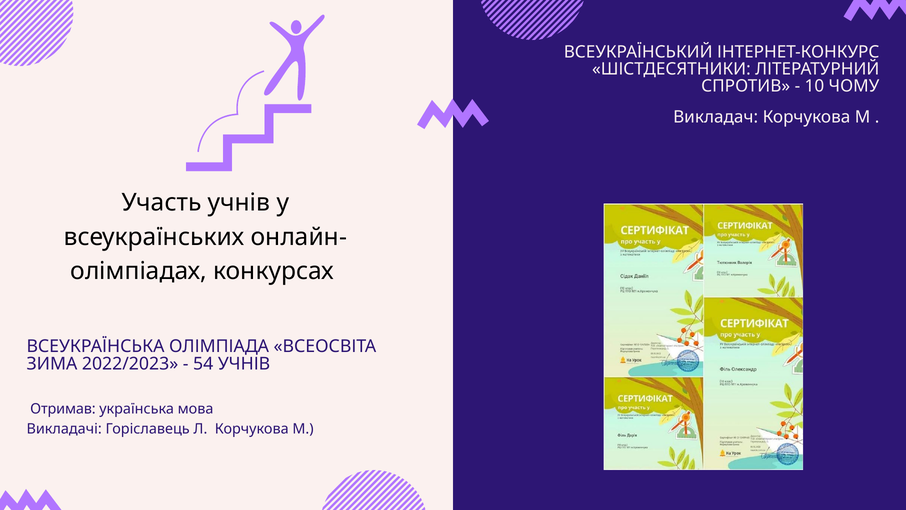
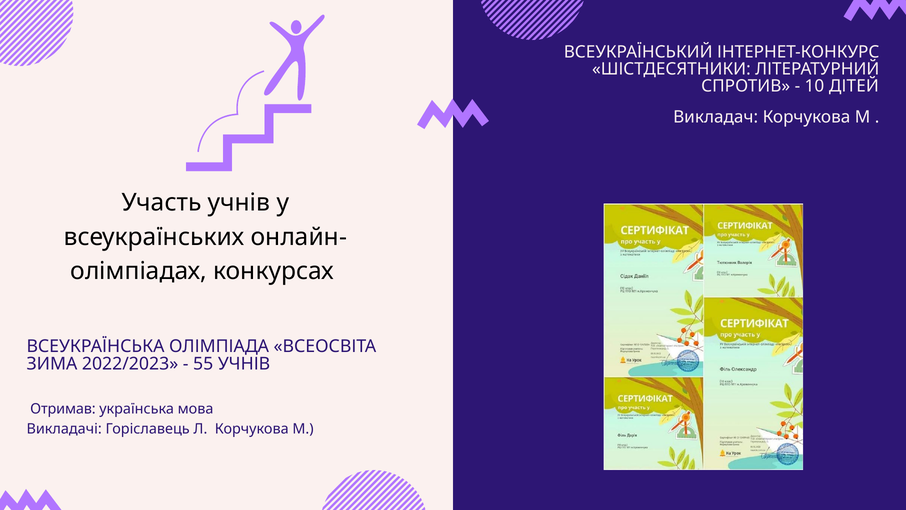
ЧОМУ: ЧОМУ -> ДІТЕЙ
54: 54 -> 55
